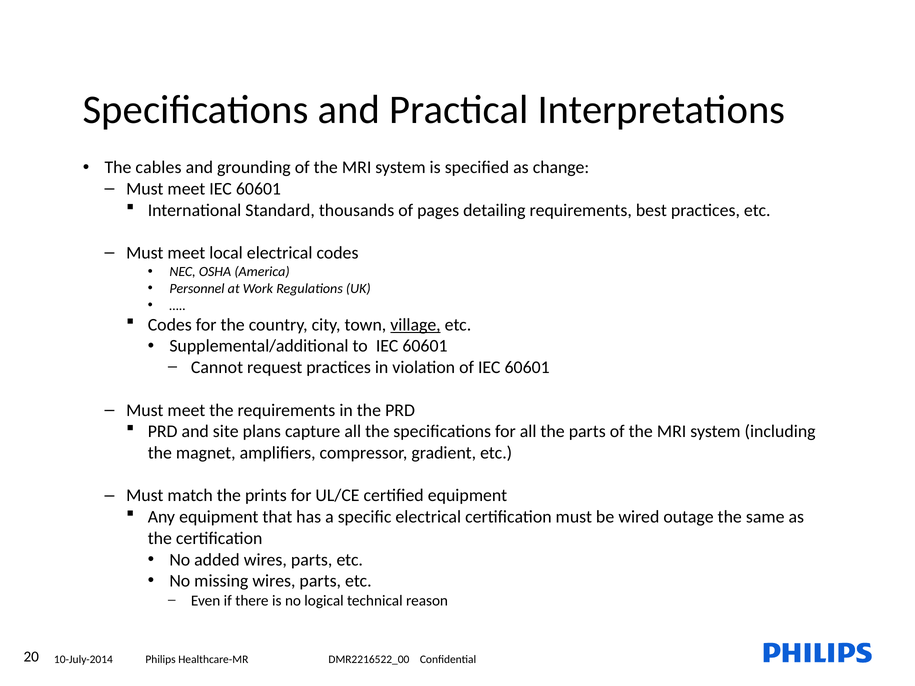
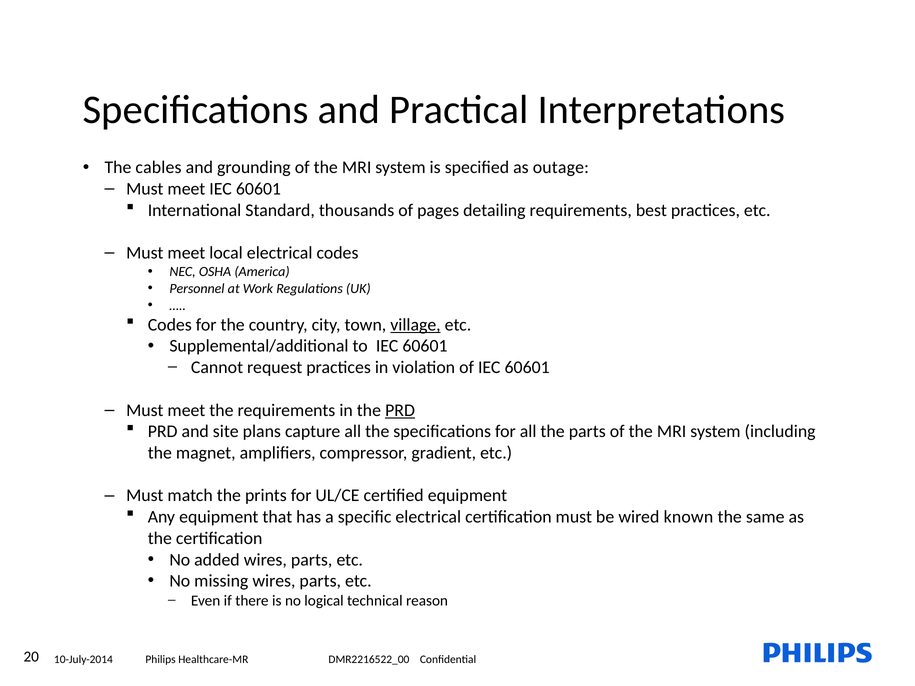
change: change -> outage
PRD at (400, 410) underline: none -> present
outage: outage -> known
